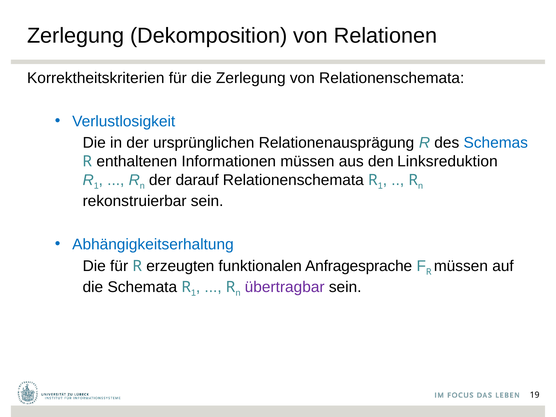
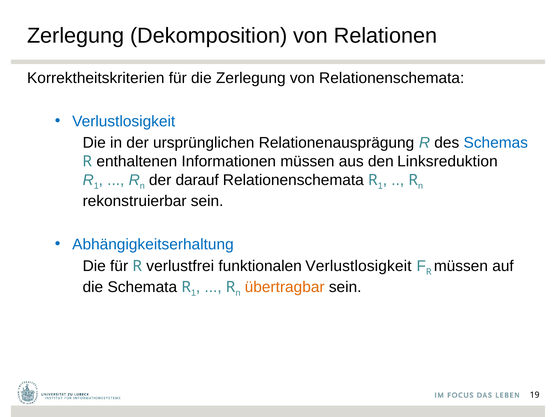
erzeugten: erzeugten -> verlustfrei
funktionalen Anfragesprache: Anfragesprache -> Verlustlosigkeit
übertragbar colour: purple -> orange
